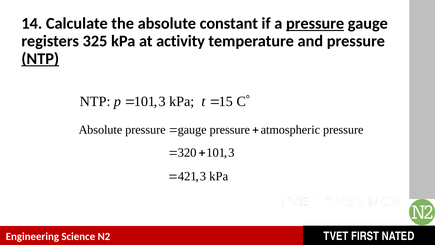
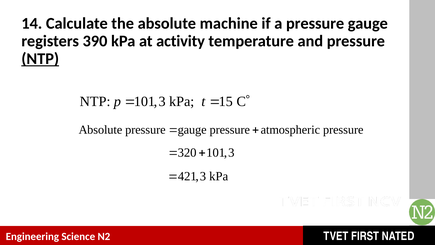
constant: constant -> machine
pressure at (315, 24) underline: present -> none
325: 325 -> 390
